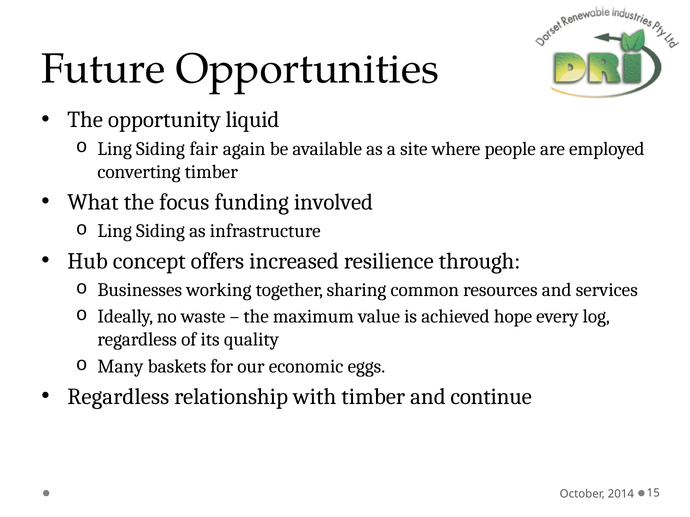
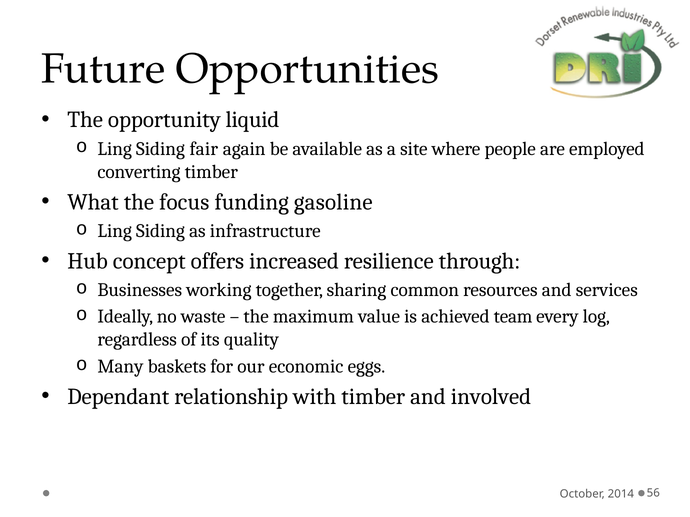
involved: involved -> gasoline
hope: hope -> team
Regardless at (118, 397): Regardless -> Dependant
continue: continue -> involved
15: 15 -> 56
